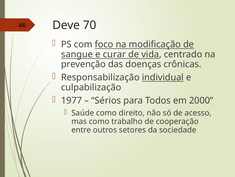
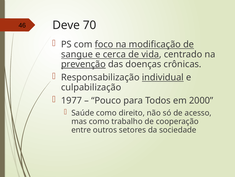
curar: curar -> cerca
prevenção underline: none -> present
Sérios: Sérios -> Pouco
